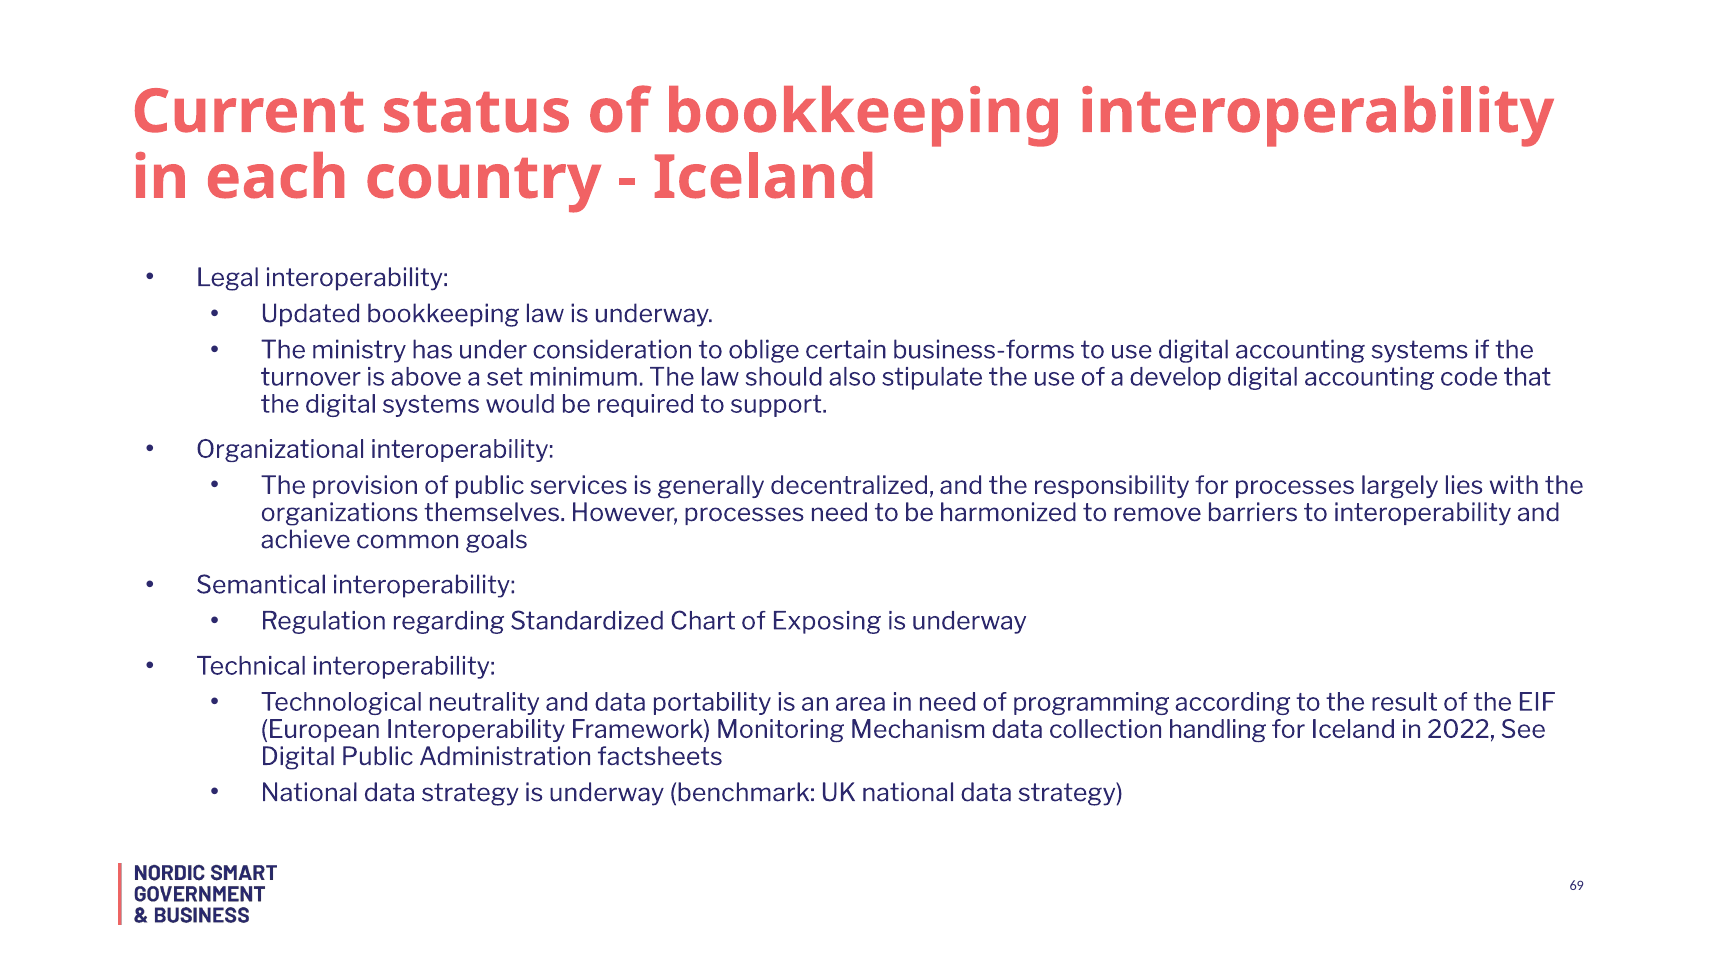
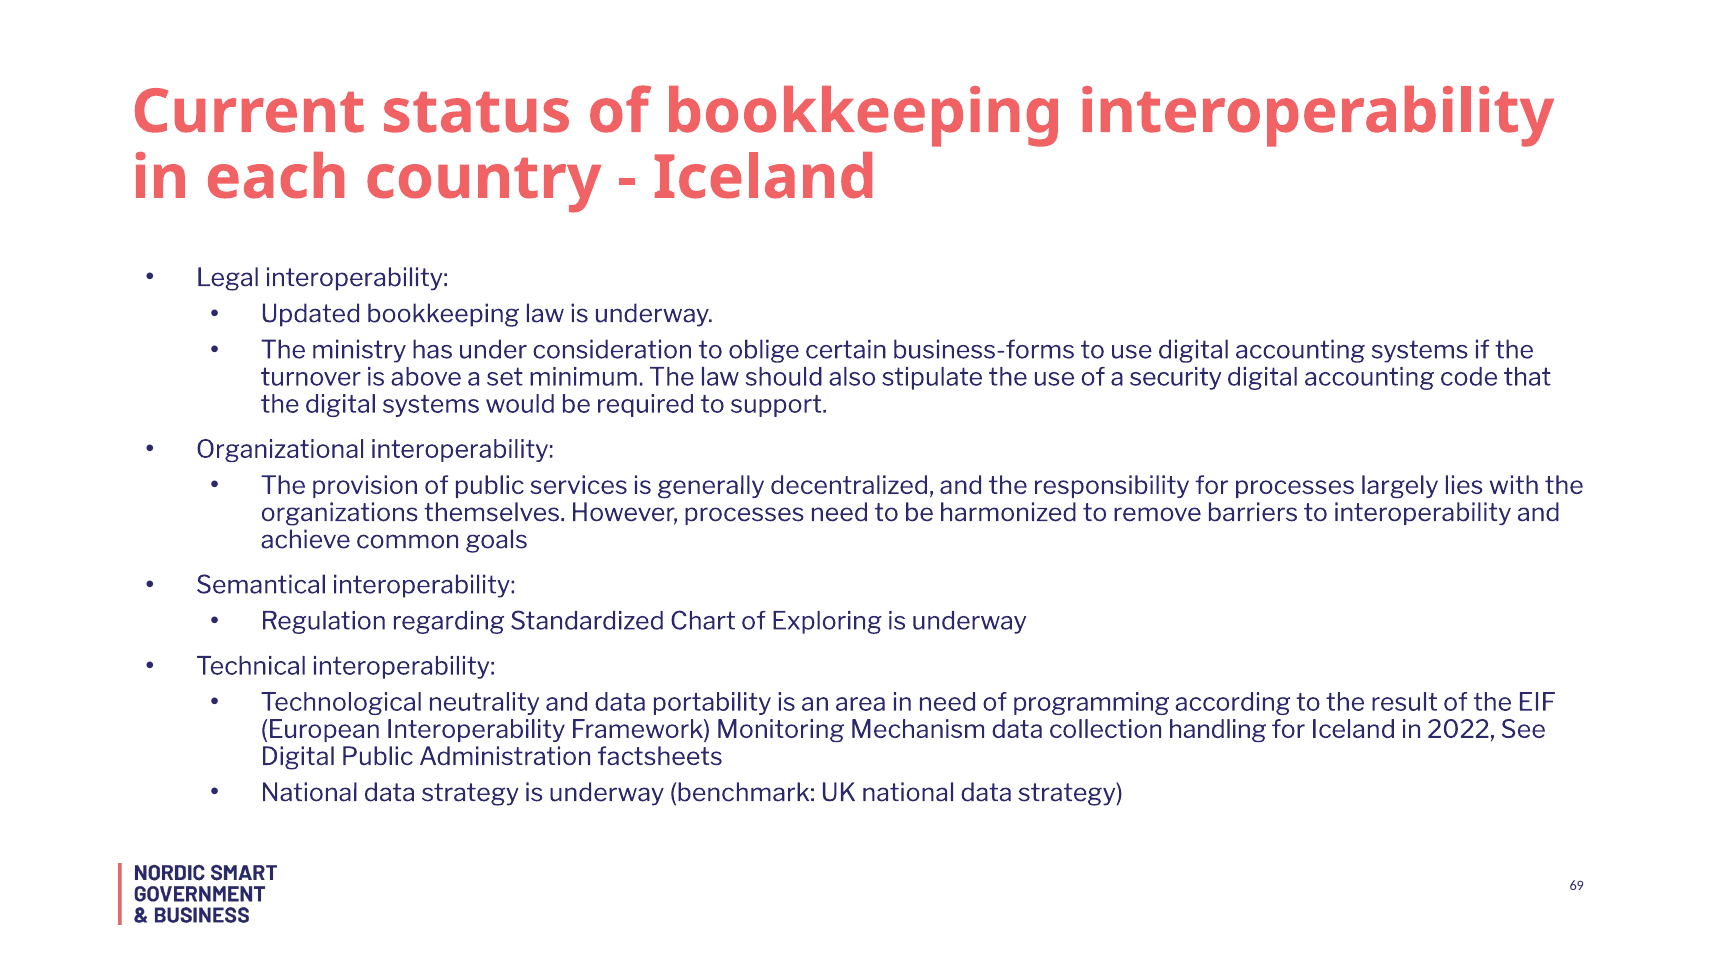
develop: develop -> security
Exposing: Exposing -> Exploring
